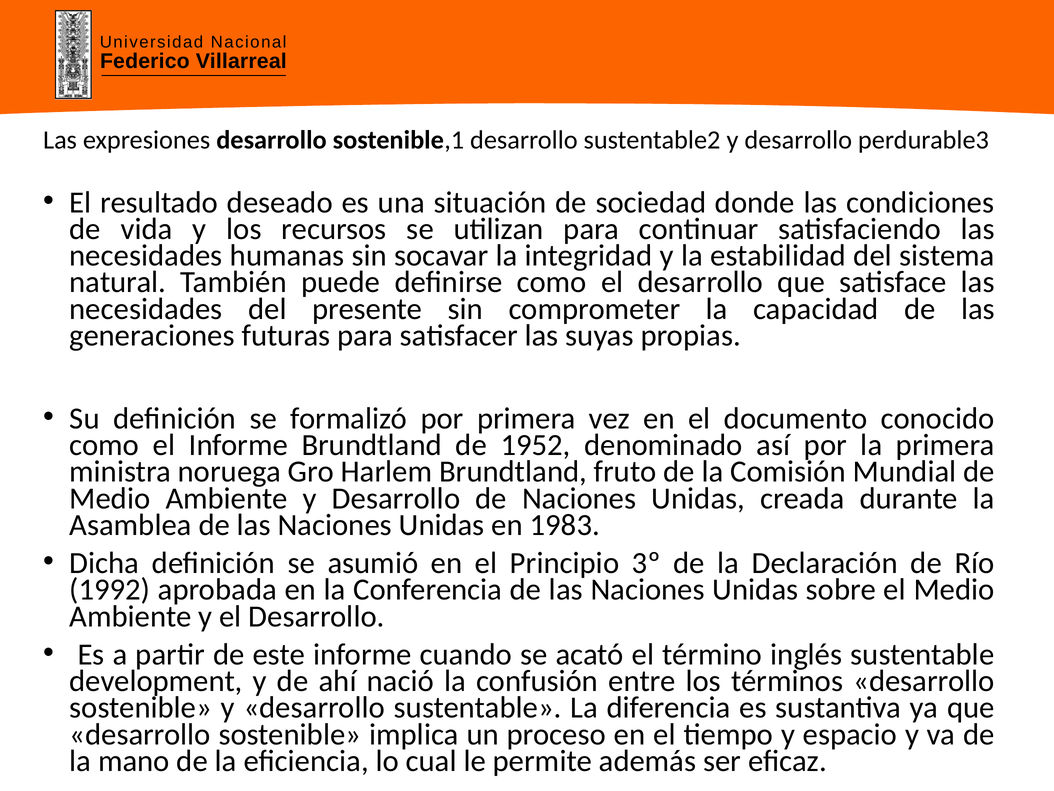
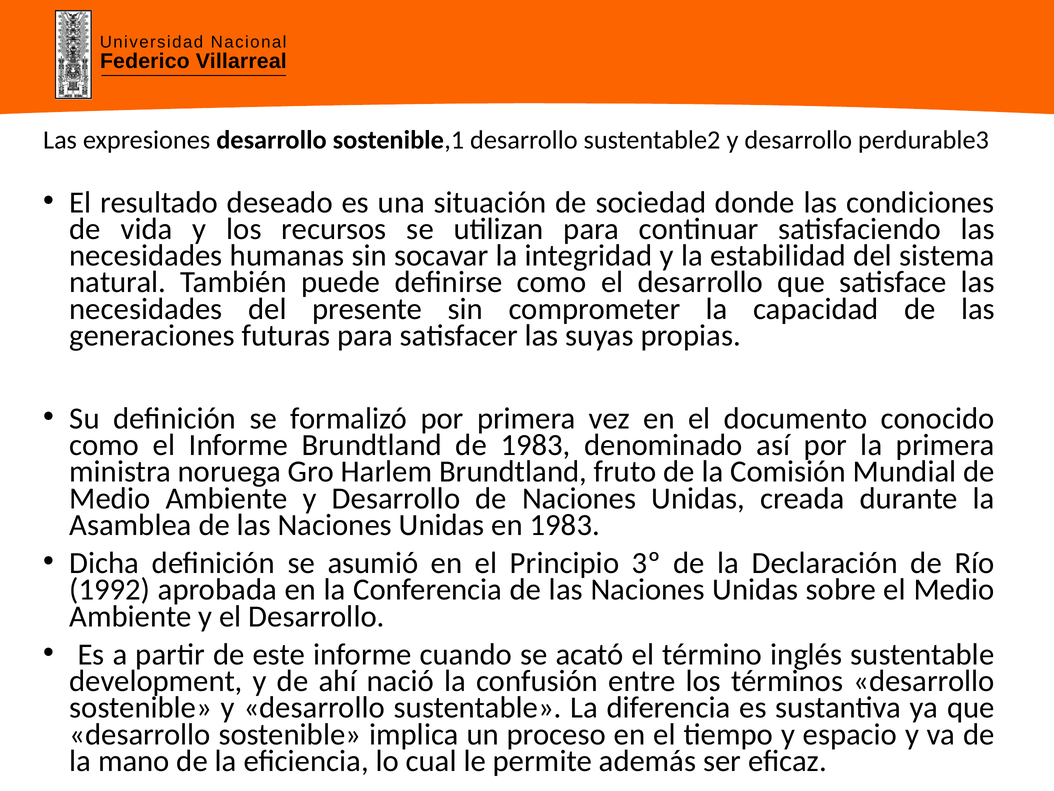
de 1952: 1952 -> 1983
